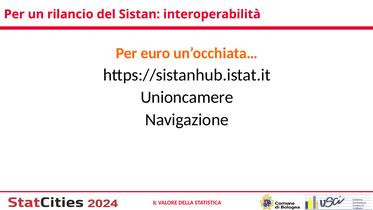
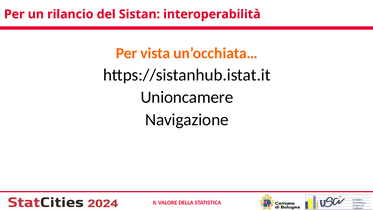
euro: euro -> vista
